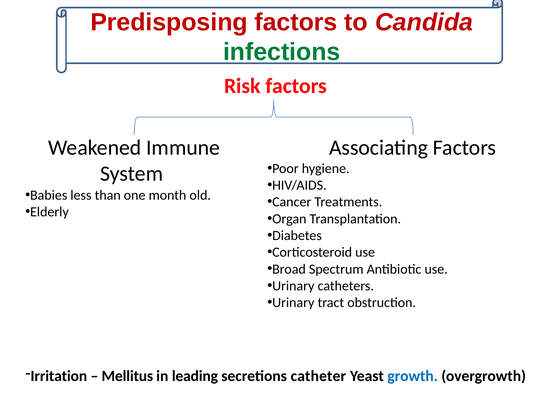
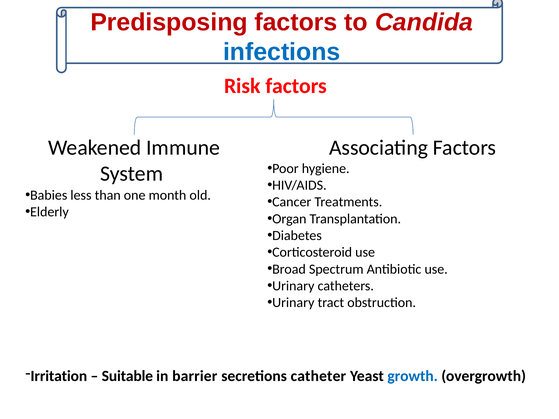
infections colour: green -> blue
Mellitus: Mellitus -> Suitable
leading: leading -> barrier
